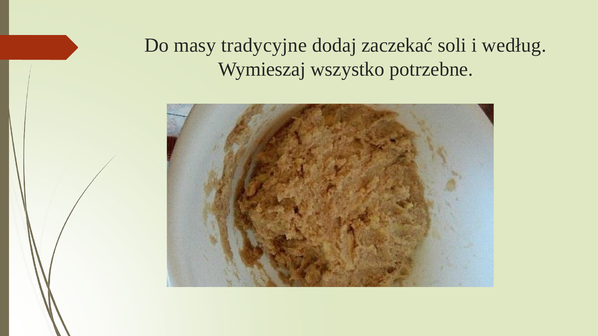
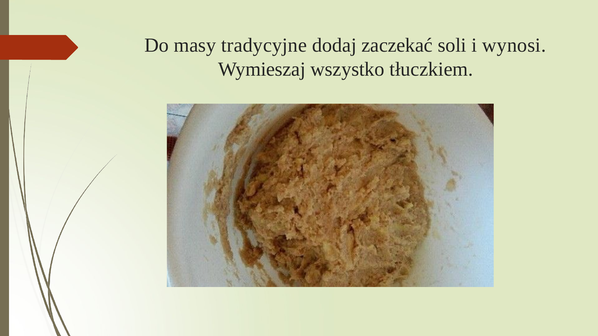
według: według -> wynosi
potrzebne: potrzebne -> tłuczkiem
